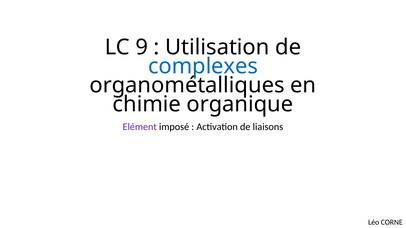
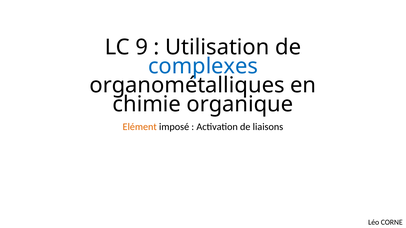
Elément colour: purple -> orange
